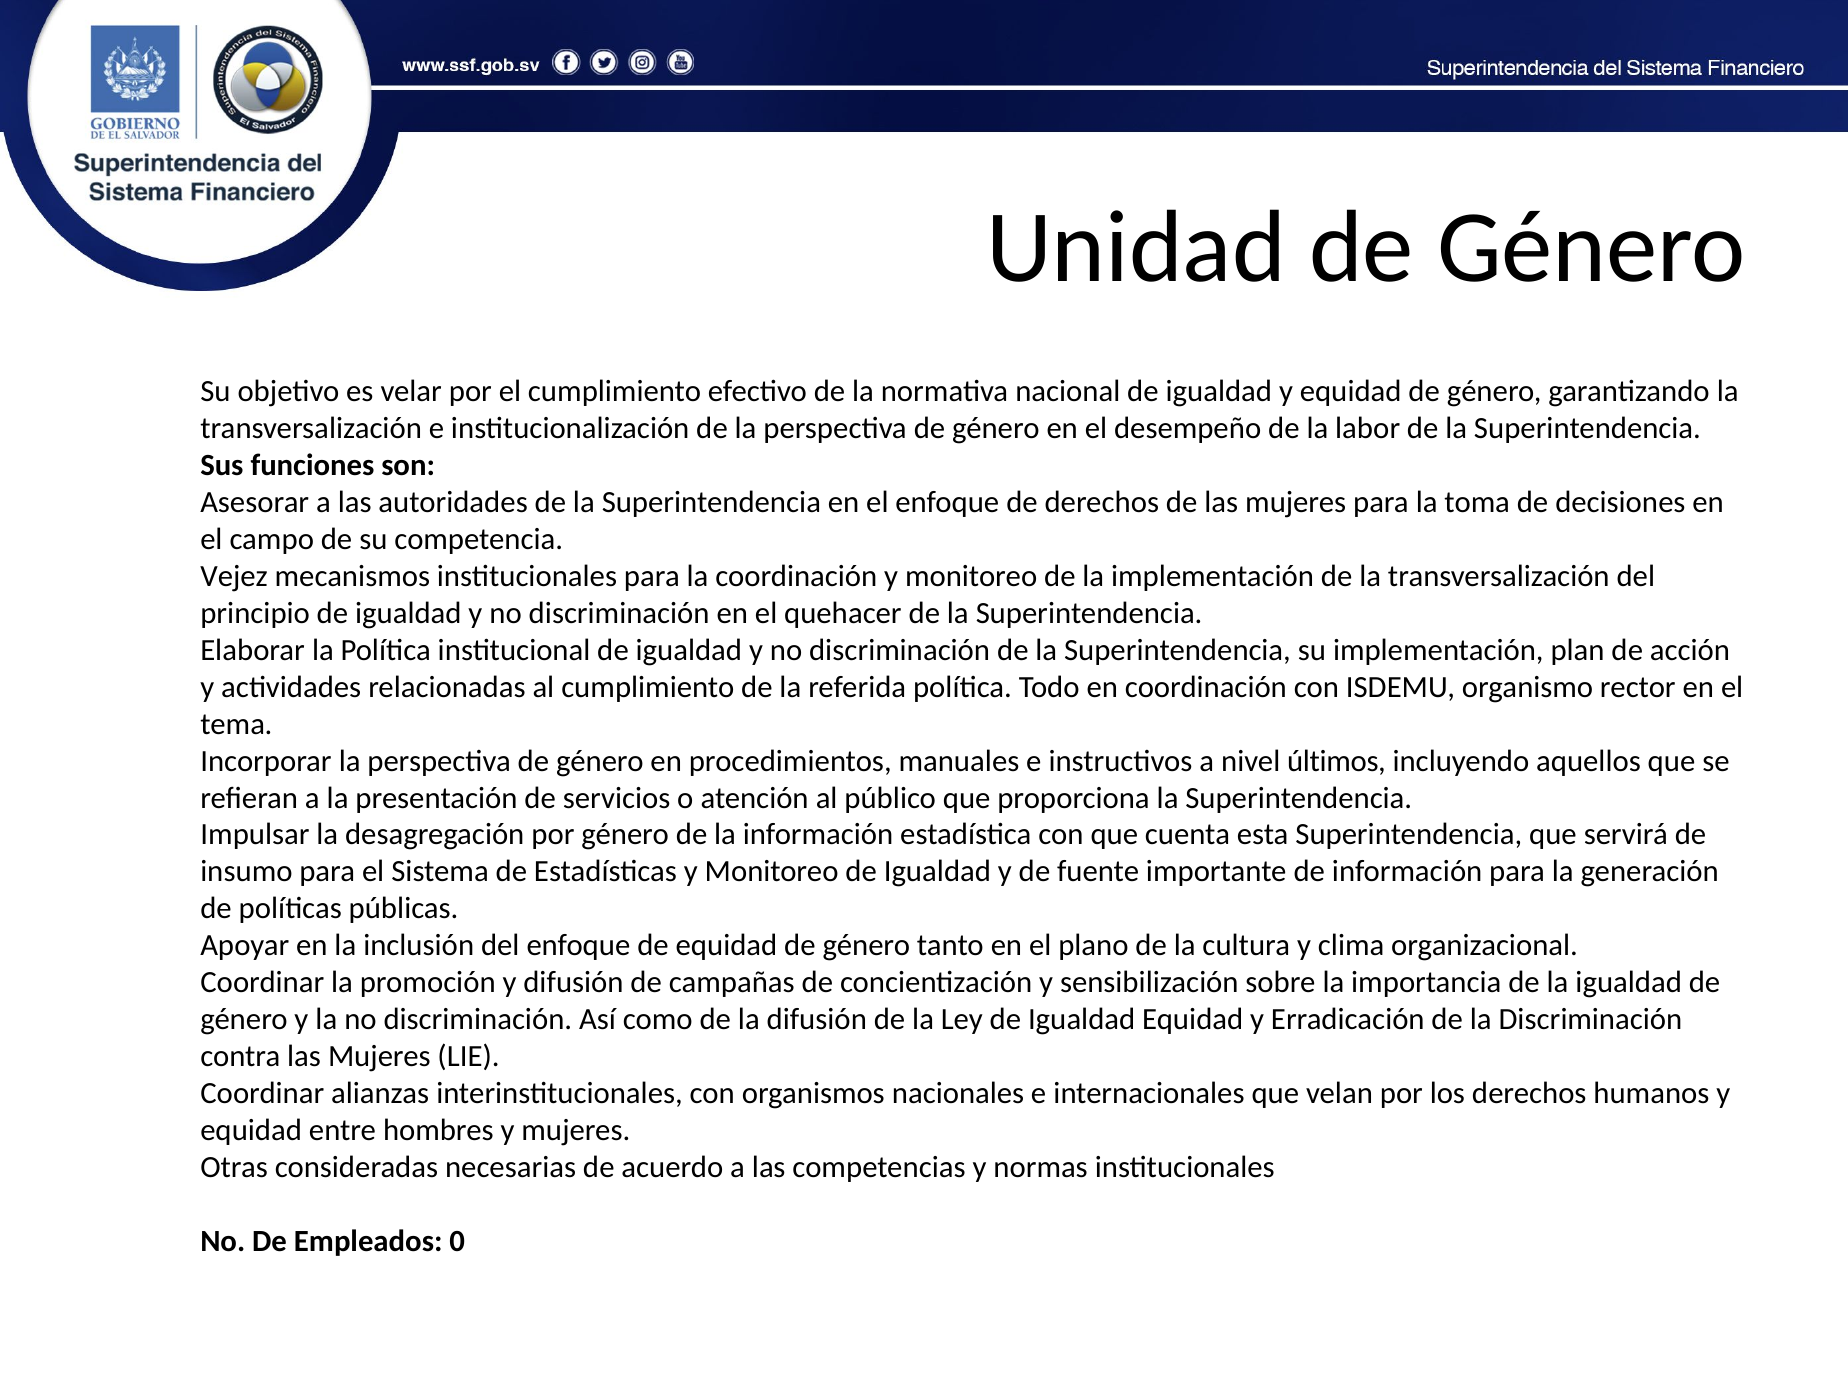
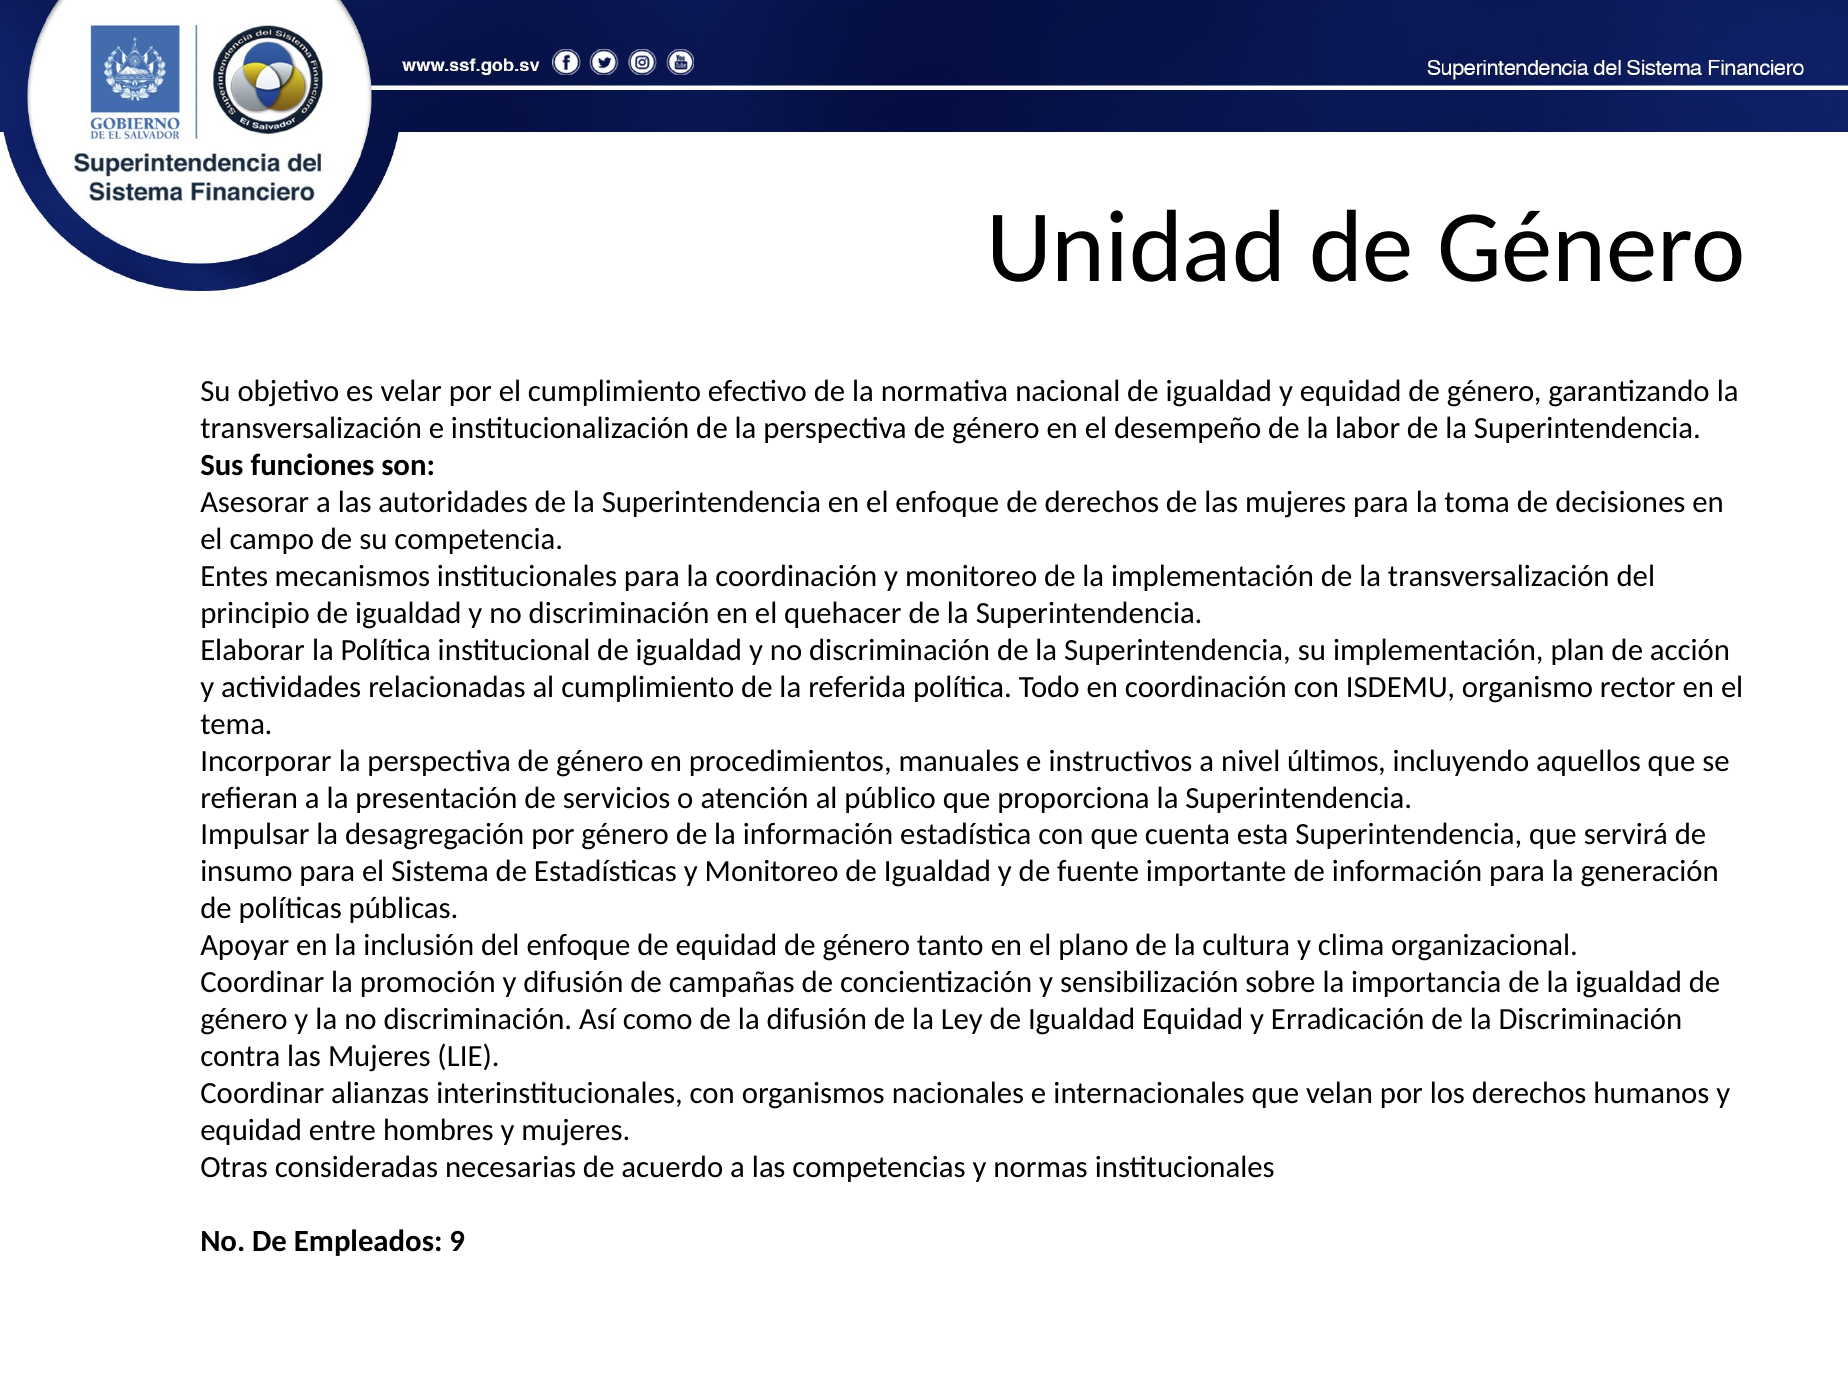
Vejez: Vejez -> Entes
0: 0 -> 9
